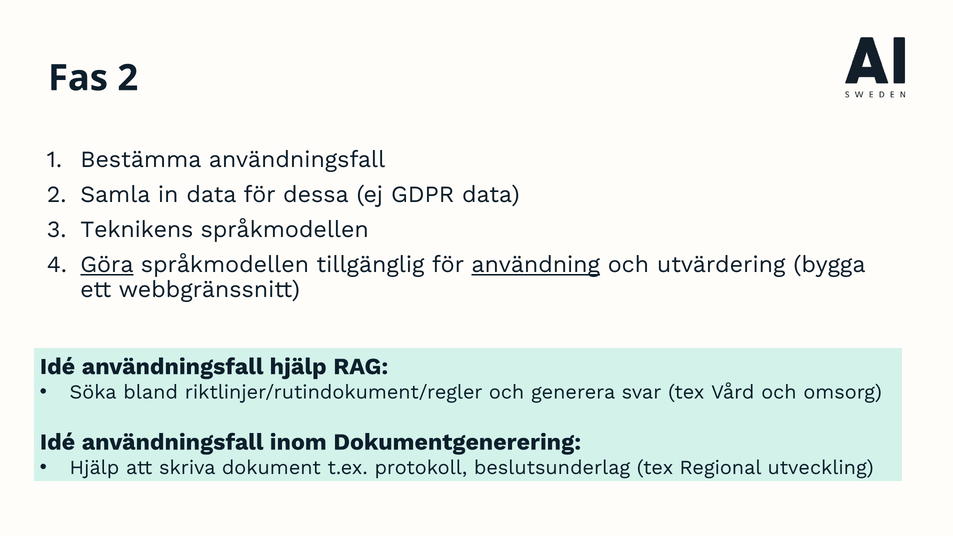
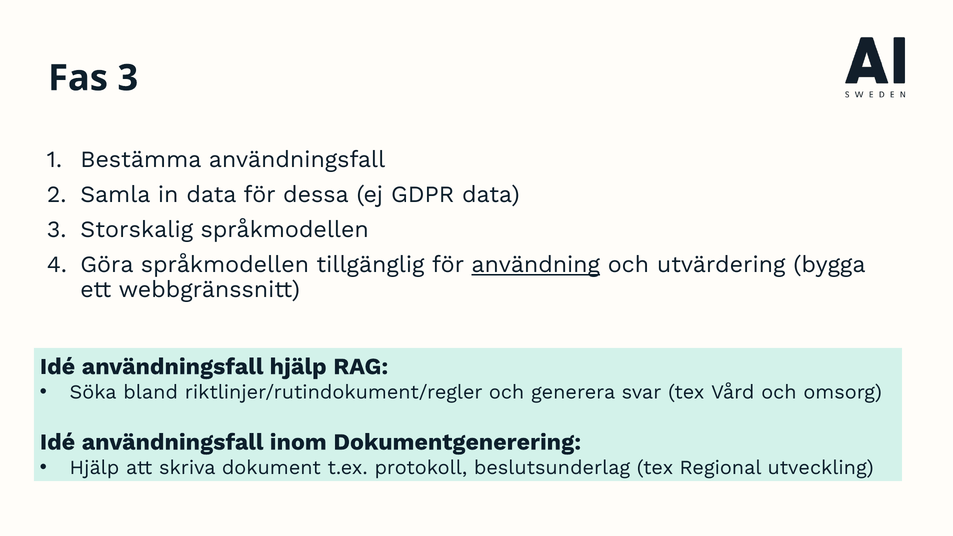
Fas 2: 2 -> 3
Teknikens: Teknikens -> Storskalig
Göra underline: present -> none
